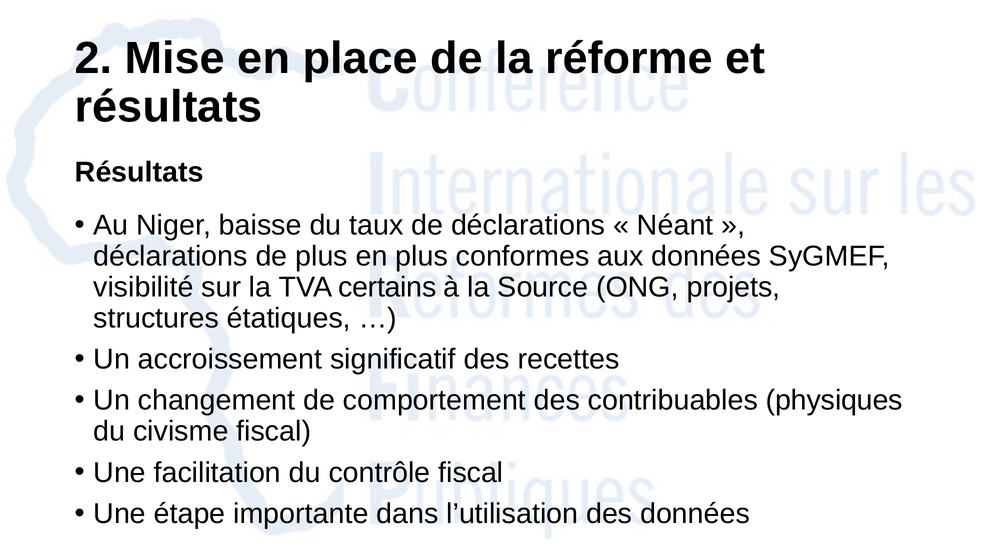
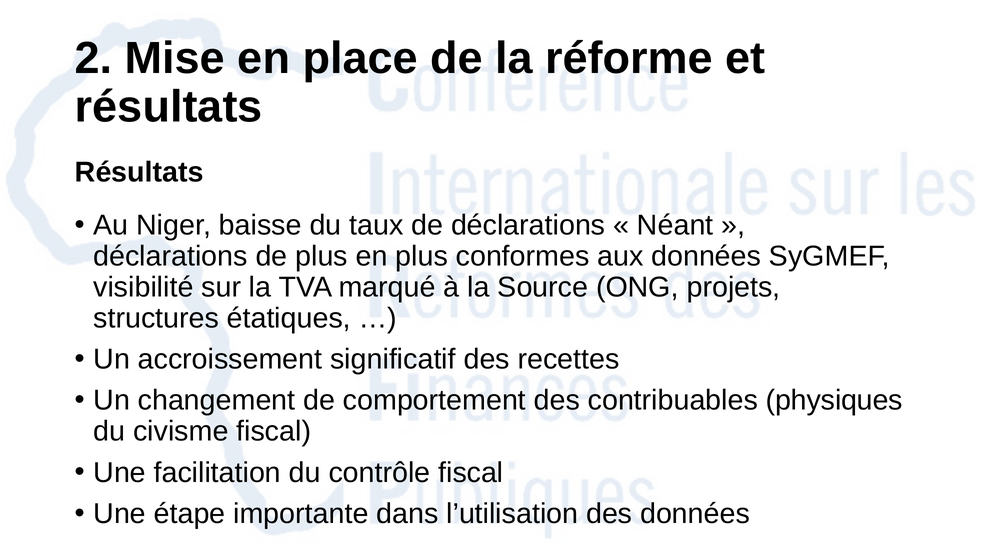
certains: certains -> marqué
